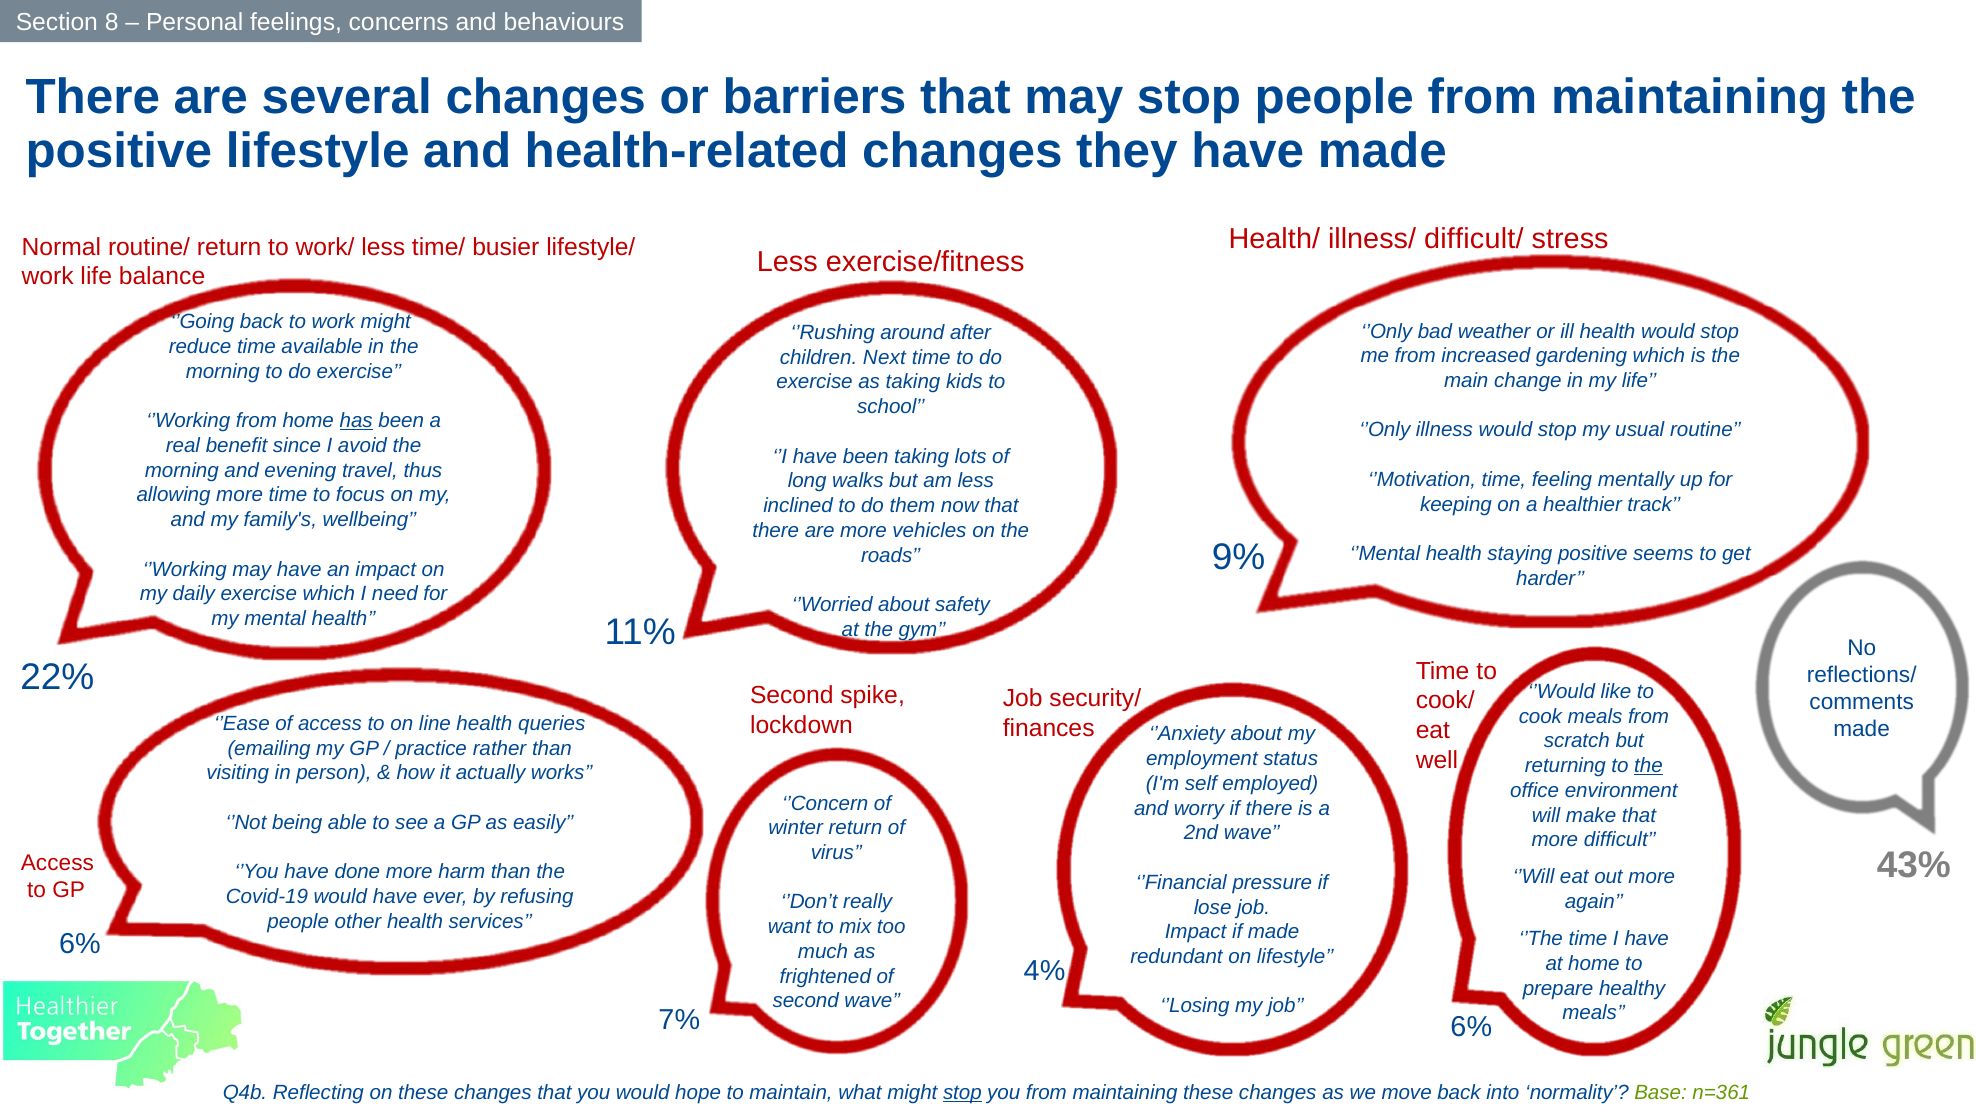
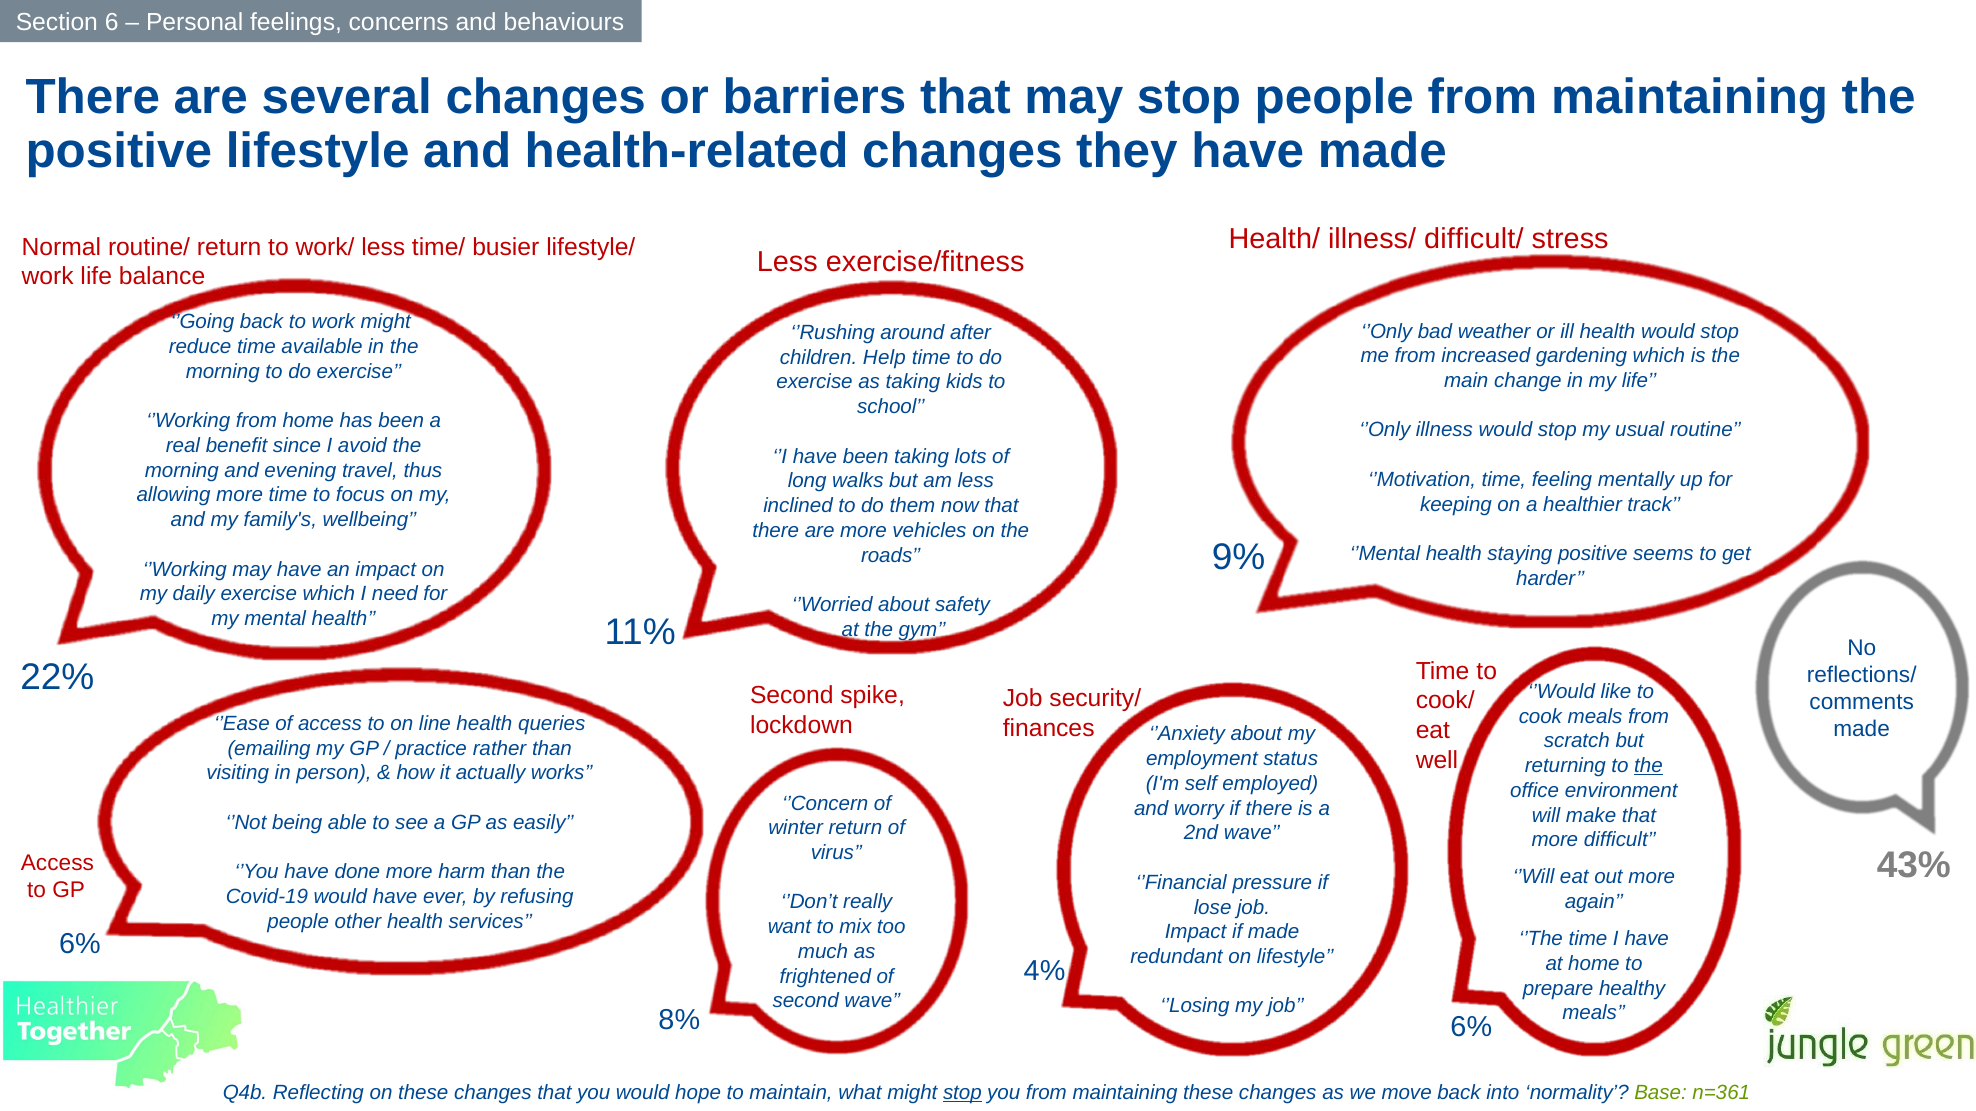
8: 8 -> 6
Next: Next -> Help
has underline: present -> none
7%: 7% -> 8%
